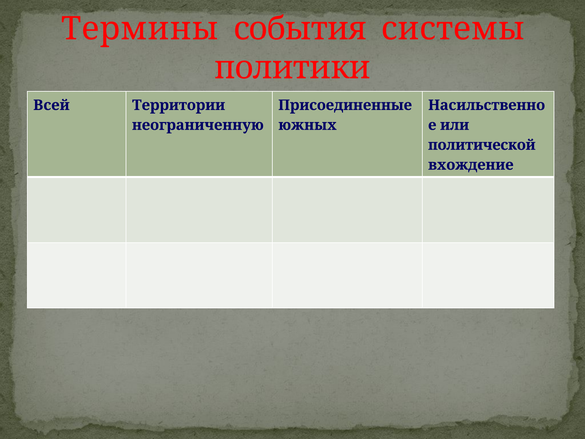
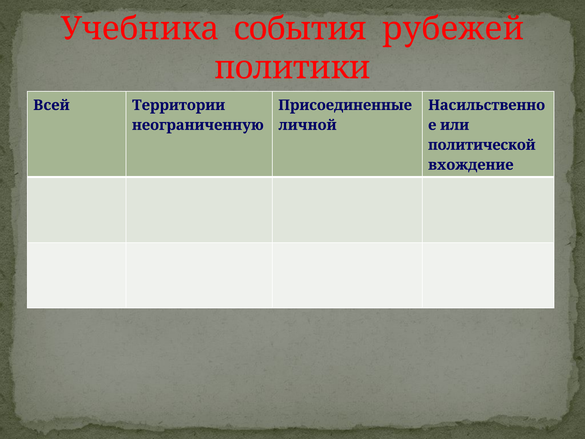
Термины: Термины -> Учебника
системы: системы -> рубежей
южных: южных -> личной
